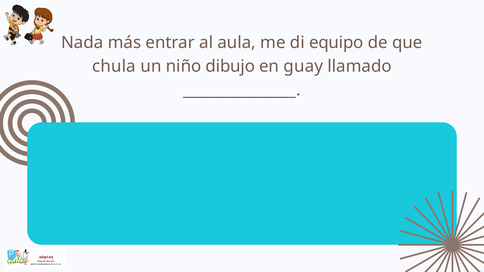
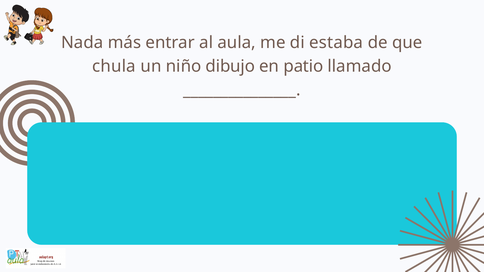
equipo: equipo -> estaba
guay: guay -> patio
